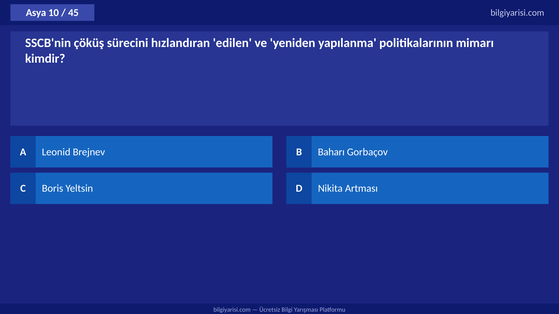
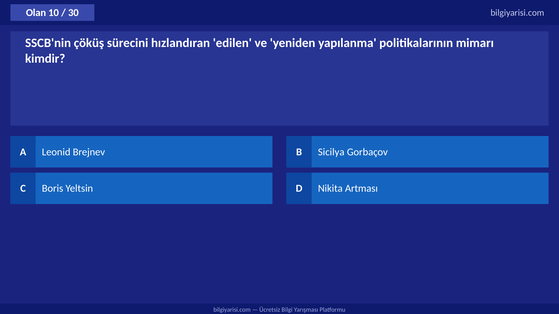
Asya: Asya -> Olan
45: 45 -> 30
Baharı: Baharı -> Sicilya
